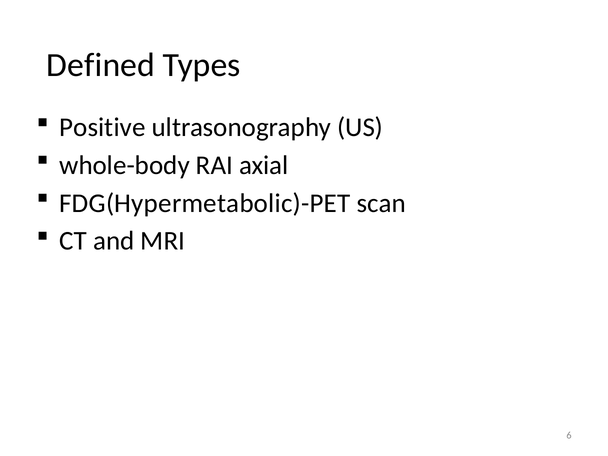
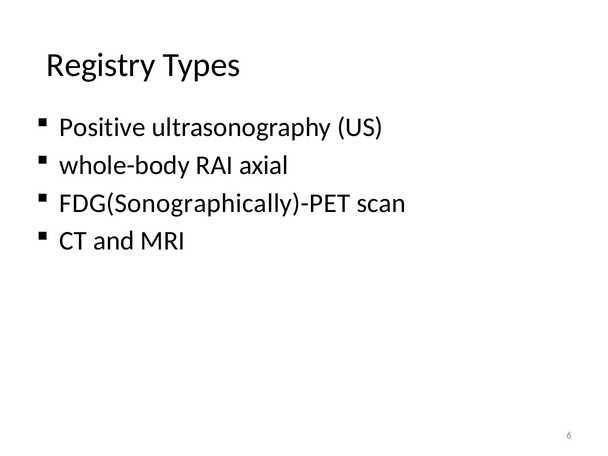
Defined: Defined -> Registry
FDG(Hypermetabolic)-PET: FDG(Hypermetabolic)-PET -> FDG(Sonographically)-PET
